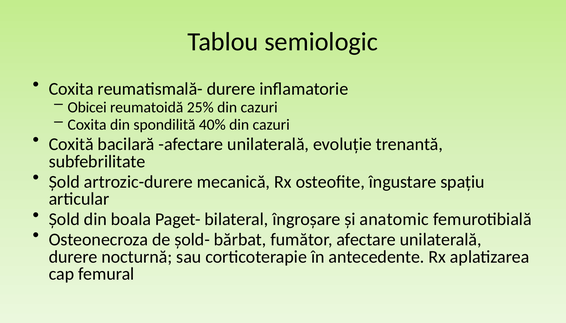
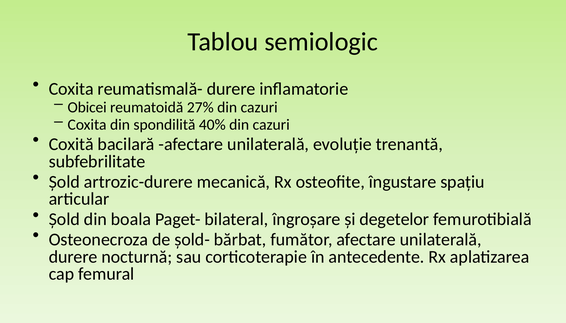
25%: 25% -> 27%
anatomic: anatomic -> degetelor
